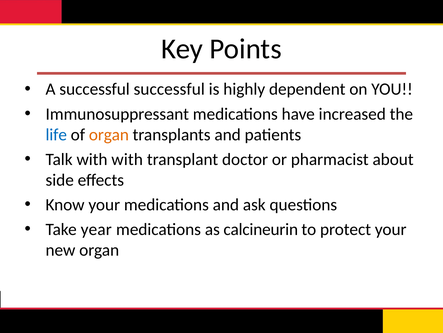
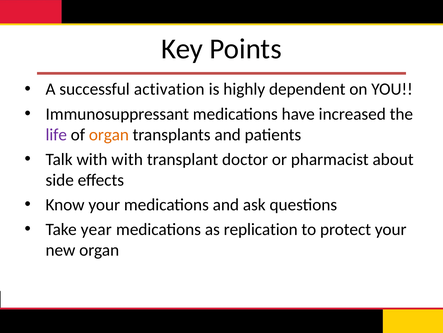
successful successful: successful -> activation
life colour: blue -> purple
calcineurin: calcineurin -> replication
